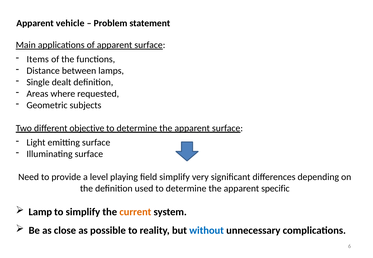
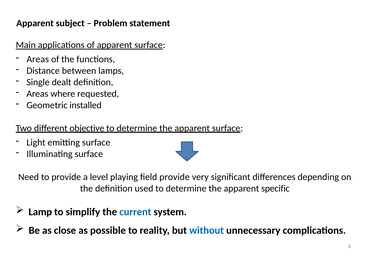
vehicle: vehicle -> subject
Items at (38, 59): Items -> Areas
subjects: subjects -> installed
field simplify: simplify -> provide
current colour: orange -> blue
